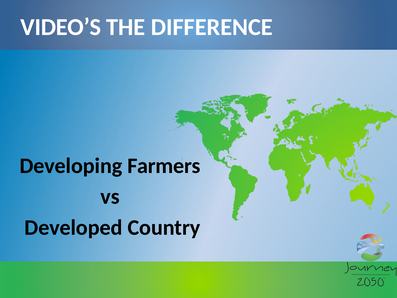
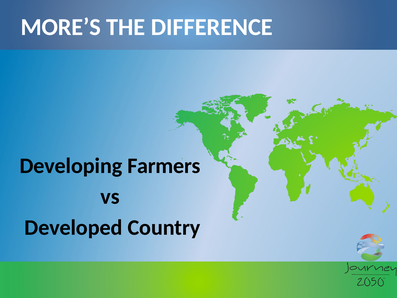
VIDEO’S: VIDEO’S -> MORE’S
